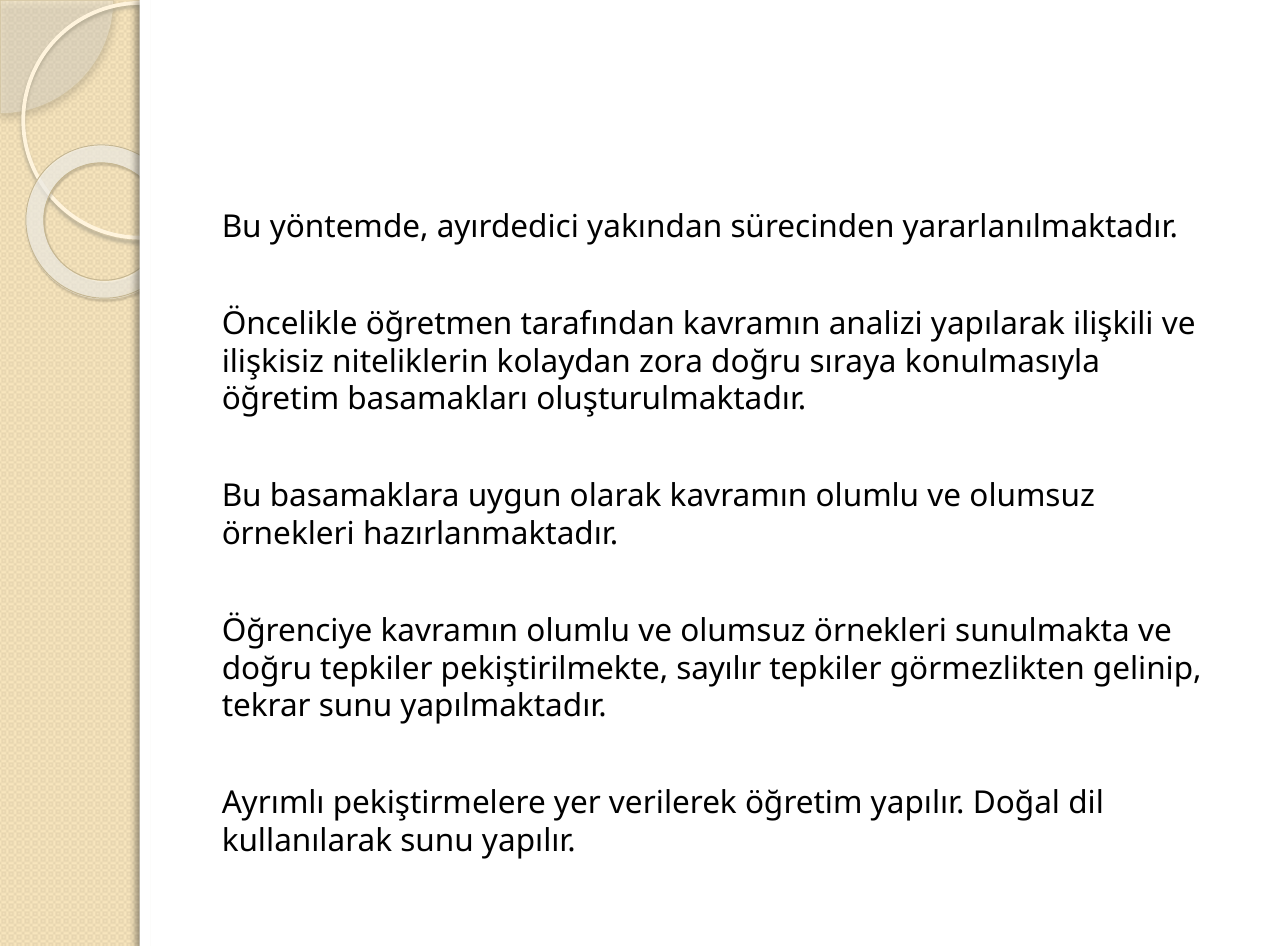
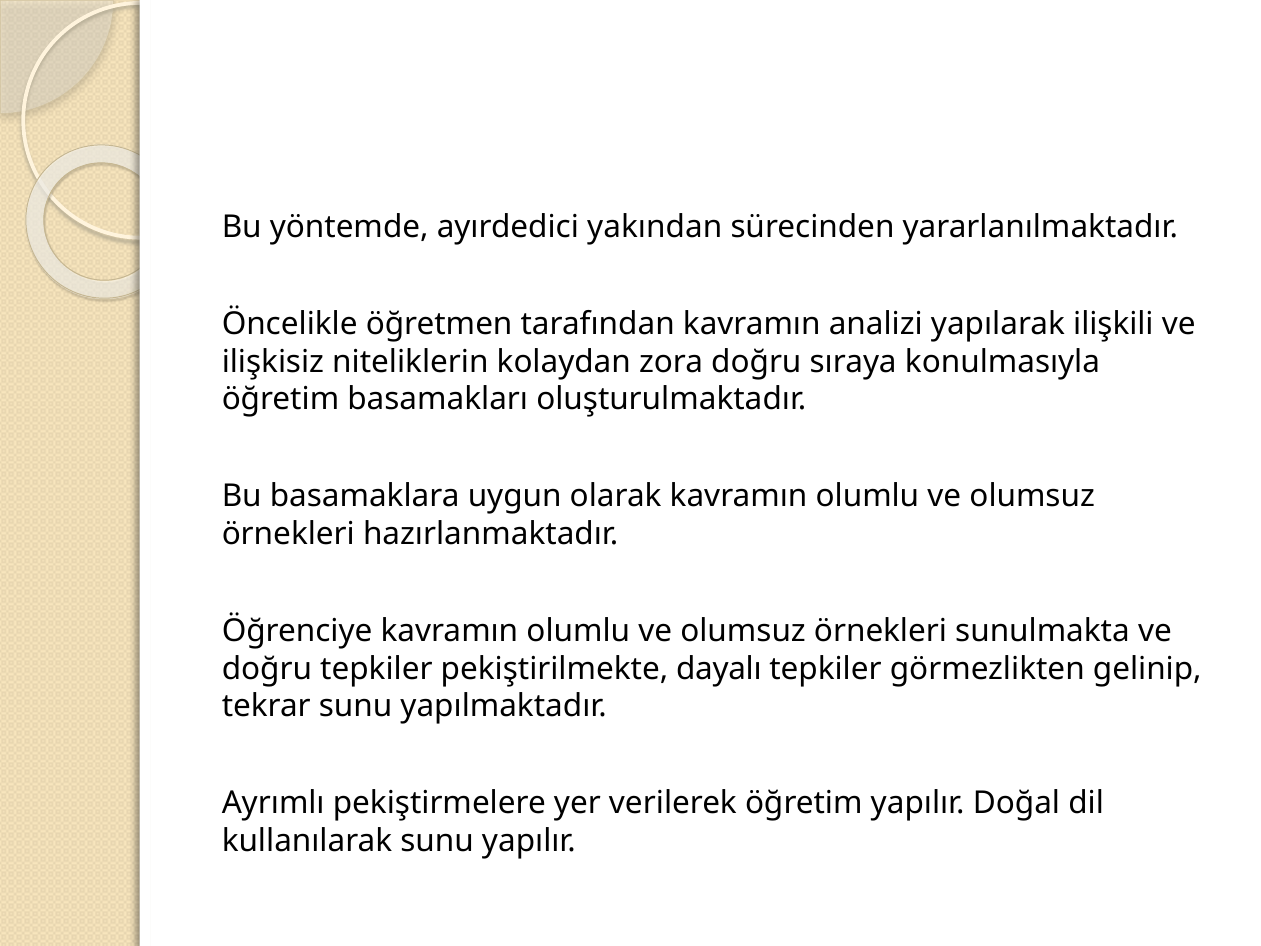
sayılır: sayılır -> dayalı
